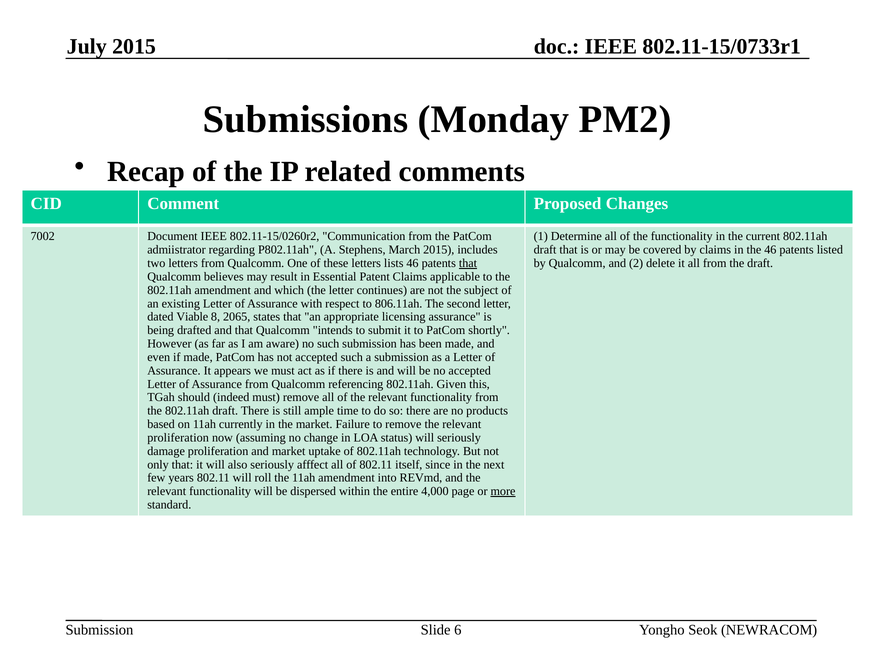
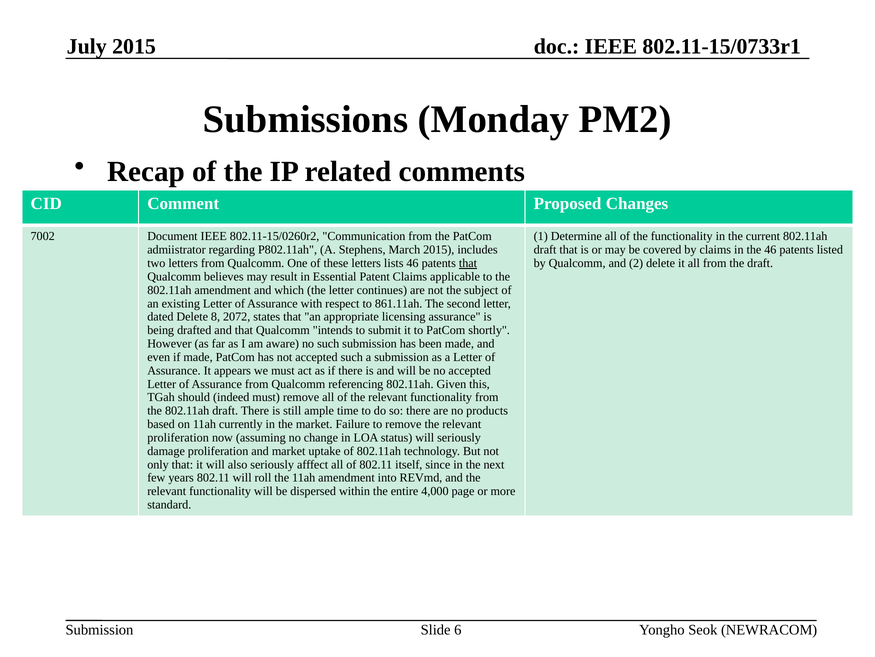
806.11ah: 806.11ah -> 861.11ah
dated Viable: Viable -> Delete
2065: 2065 -> 2072
more underline: present -> none
